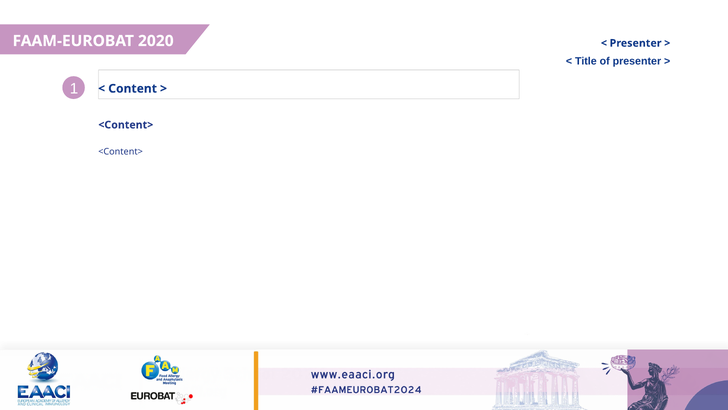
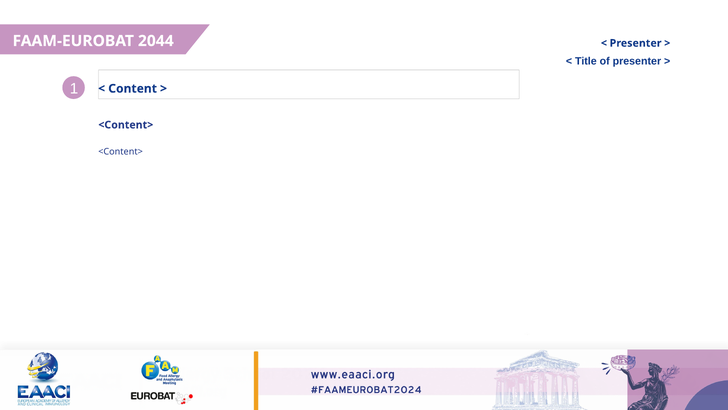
2020: 2020 -> 2044
